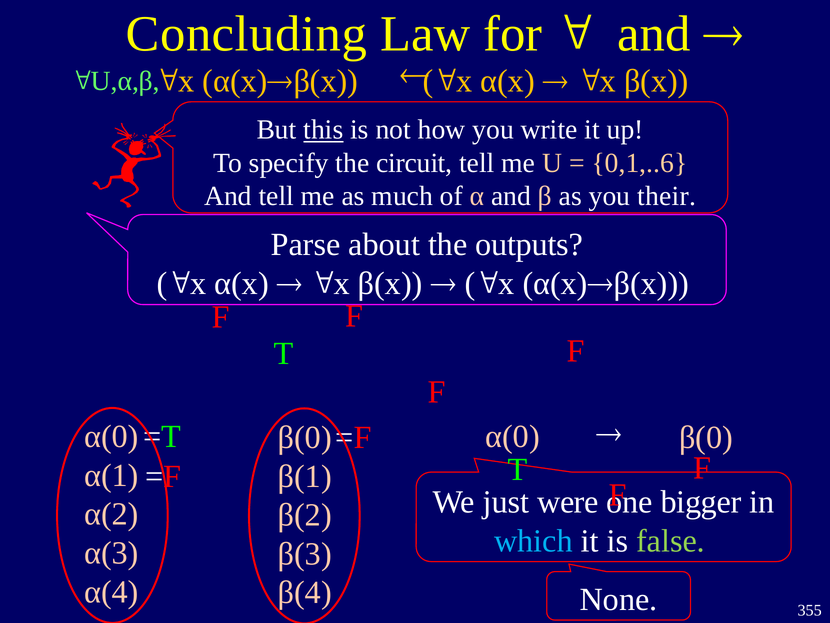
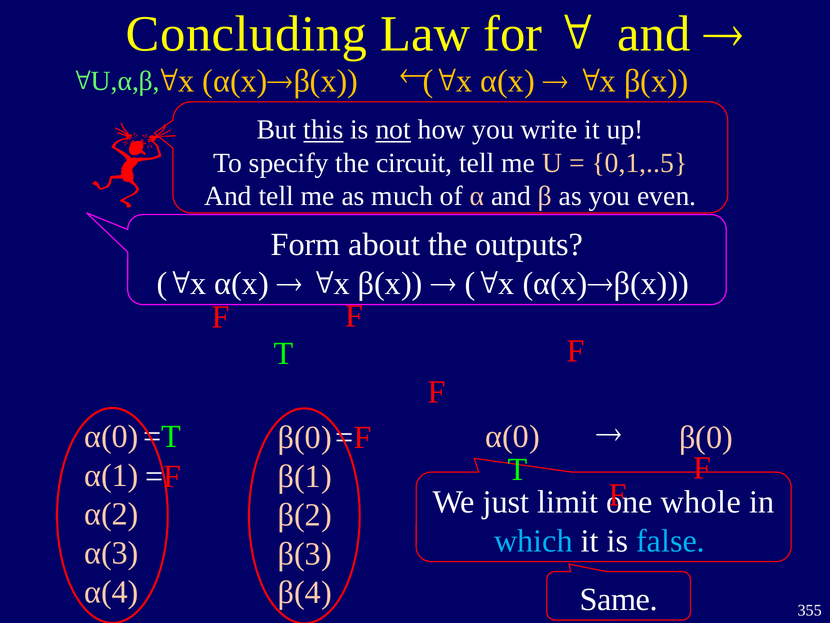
not underline: none -> present
0,1,..6: 0,1,..6 -> 0,1,..5
their: their -> even
Parse: Parse -> Form
were: were -> limit
bigger: bigger -> whole
false colour: light green -> light blue
None: None -> Same
